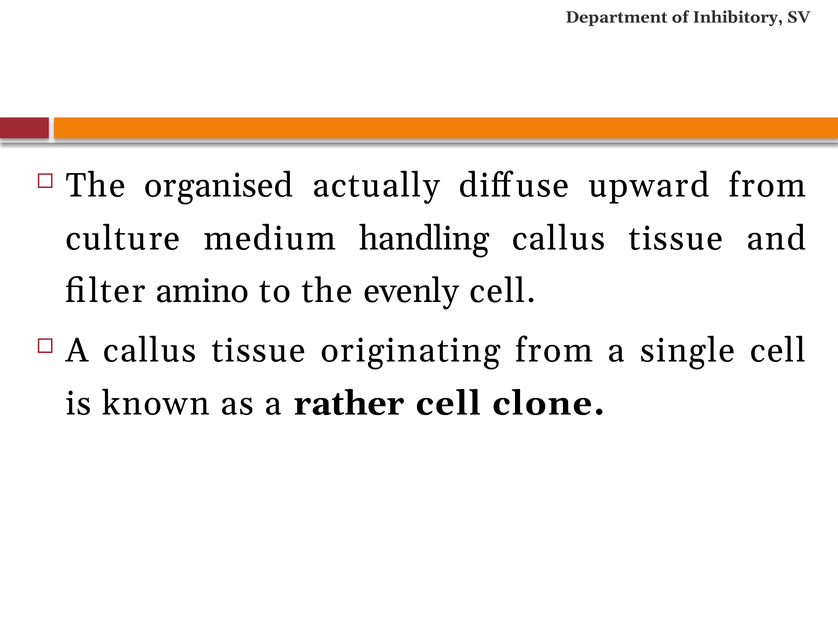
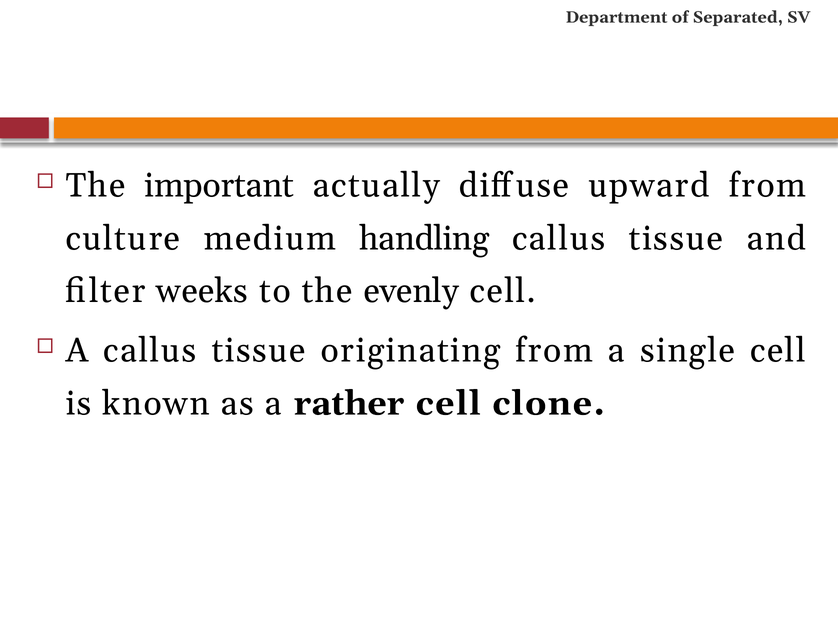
Inhibitory: Inhibitory -> Separated
organised: organised -> important
amino: amino -> weeks
